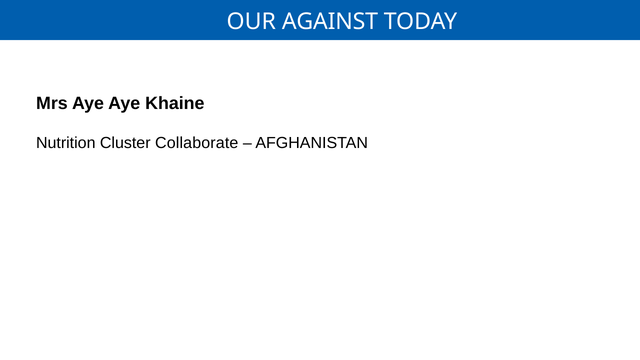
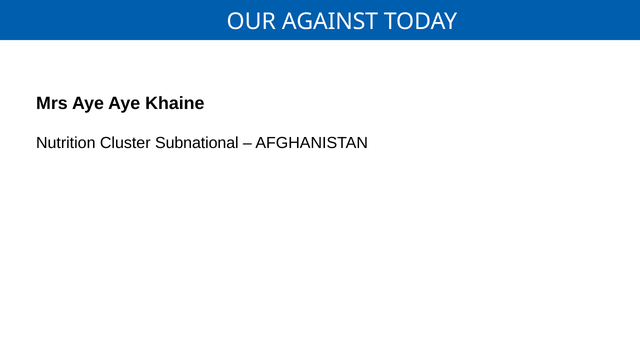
Collaborate: Collaborate -> Subnational
